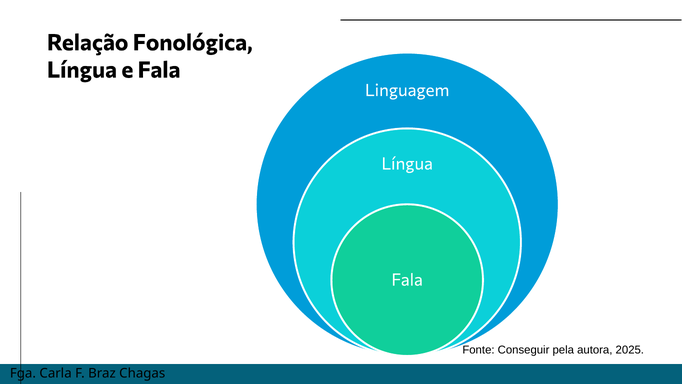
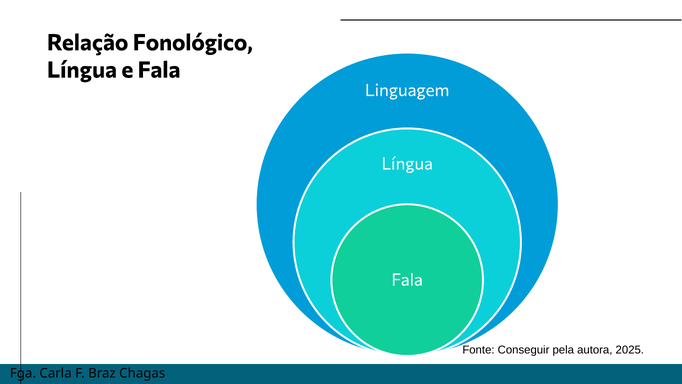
Fonológica: Fonológica -> Fonológico
